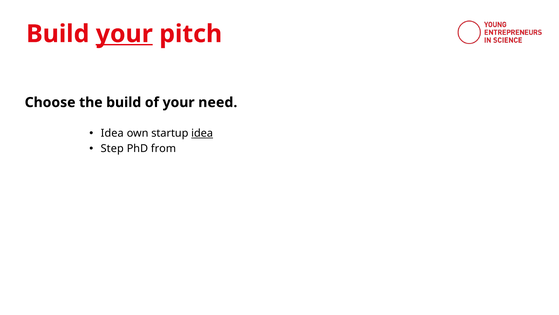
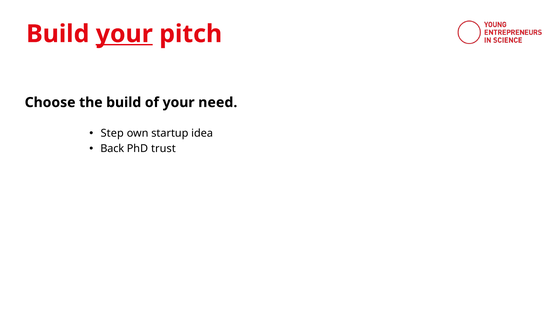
Idea at (112, 133): Idea -> Step
idea at (202, 133) underline: present -> none
Step: Step -> Back
from: from -> trust
